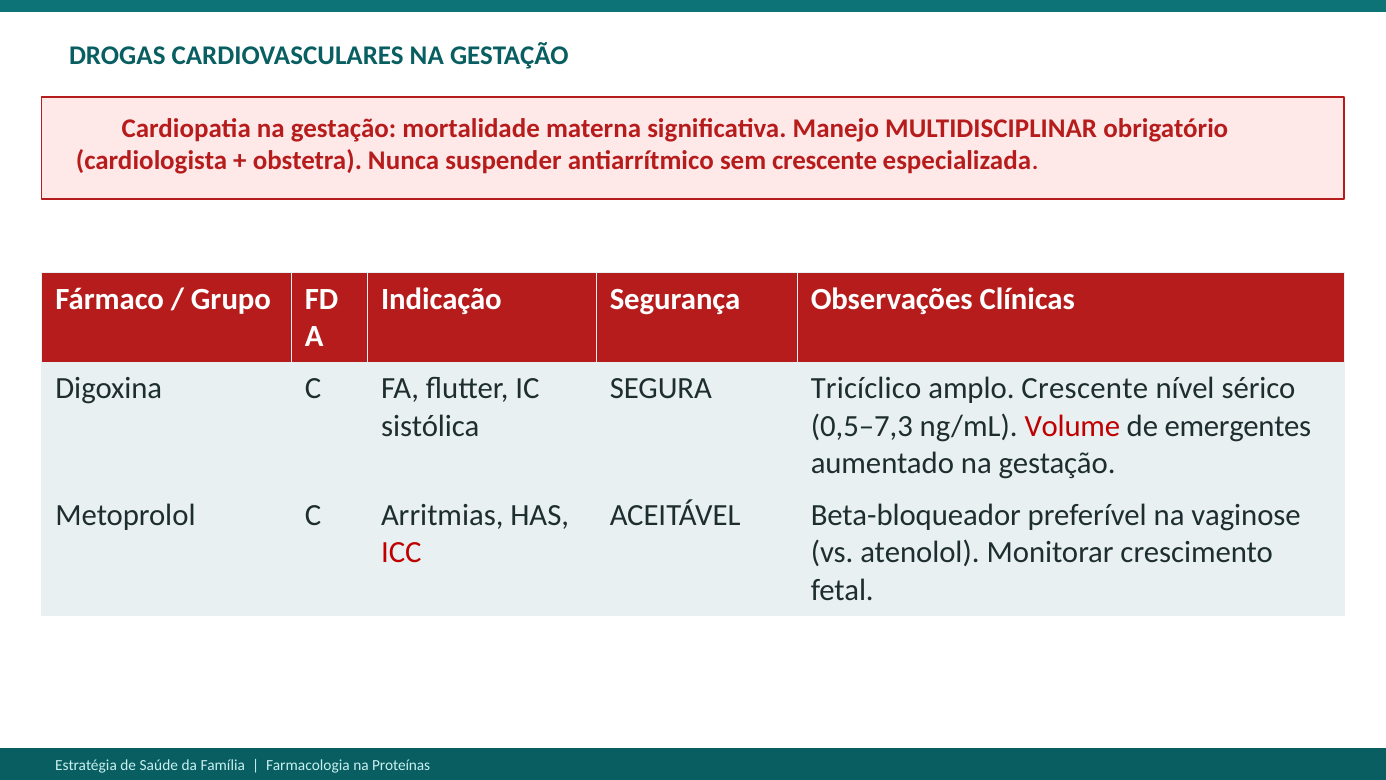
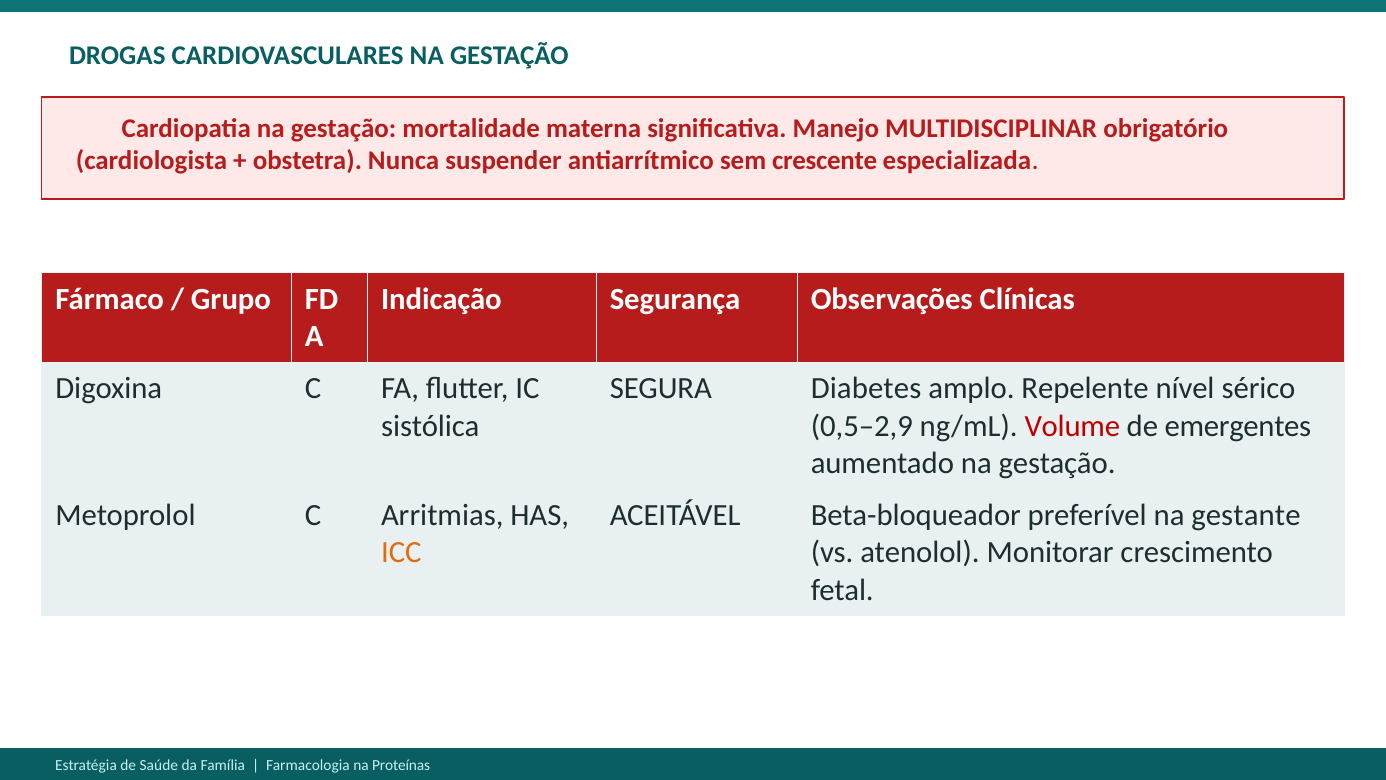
Tricíclico: Tricíclico -> Diabetes
amplo Crescente: Crescente -> Repelente
0,5–7,3: 0,5–7,3 -> 0,5–2,9
vaginose: vaginose -> gestante
ICC colour: red -> orange
